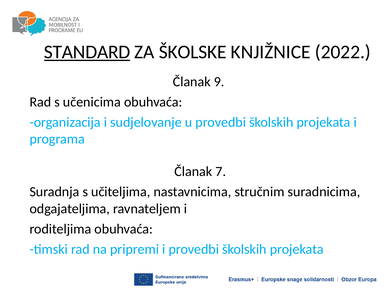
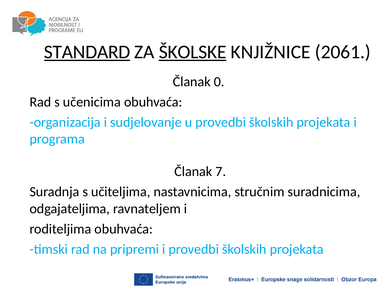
ŠKOLSKE underline: none -> present
2022: 2022 -> 2061
9: 9 -> 0
